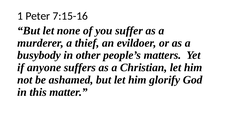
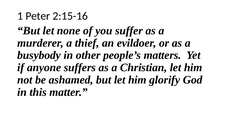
7:15-16: 7:15-16 -> 2:15-16
